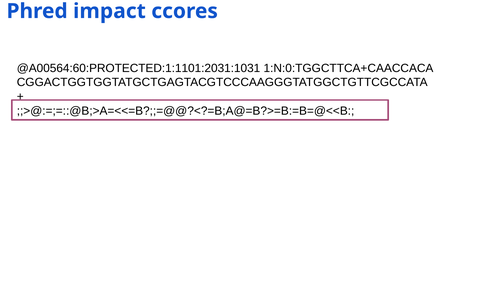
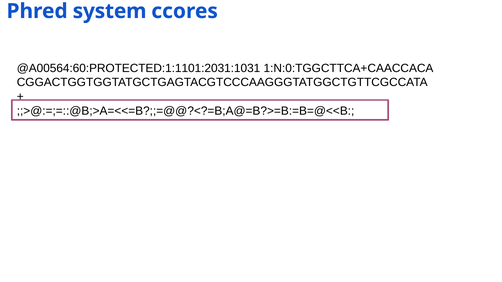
impact: impact -> system
